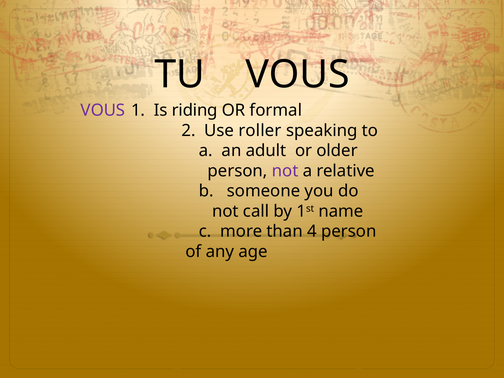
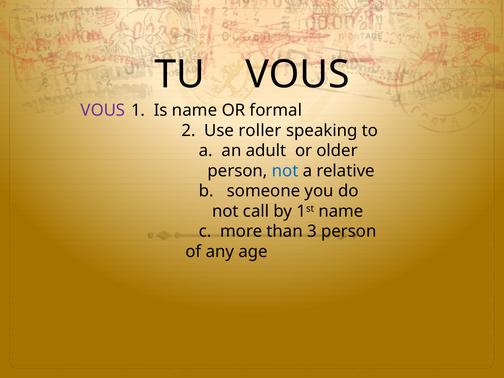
Is riding: riding -> name
not at (285, 171) colour: purple -> blue
4: 4 -> 3
